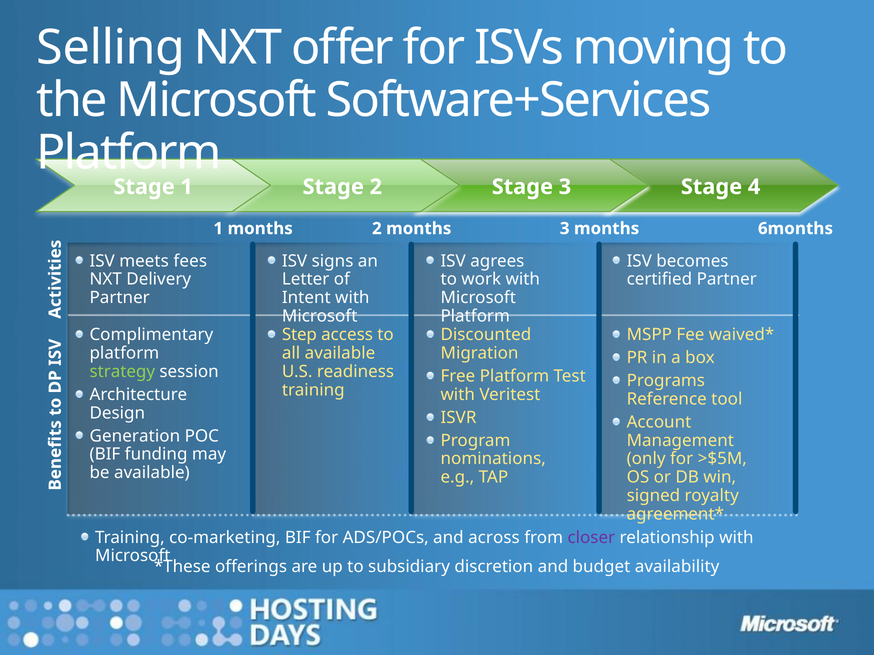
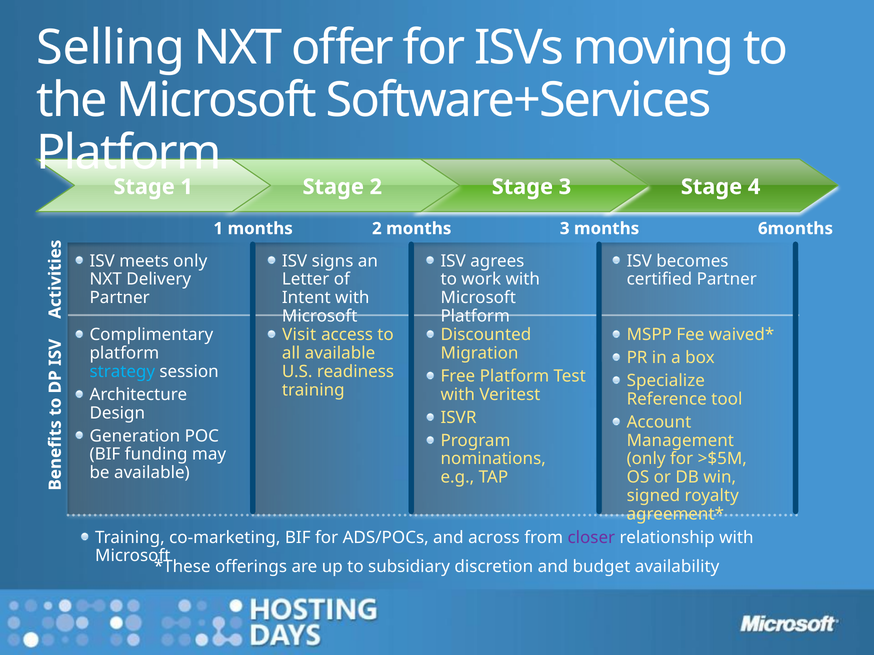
meets fees: fees -> only
Step: Step -> Visit
strategy colour: light green -> light blue
Programs: Programs -> Specialize
